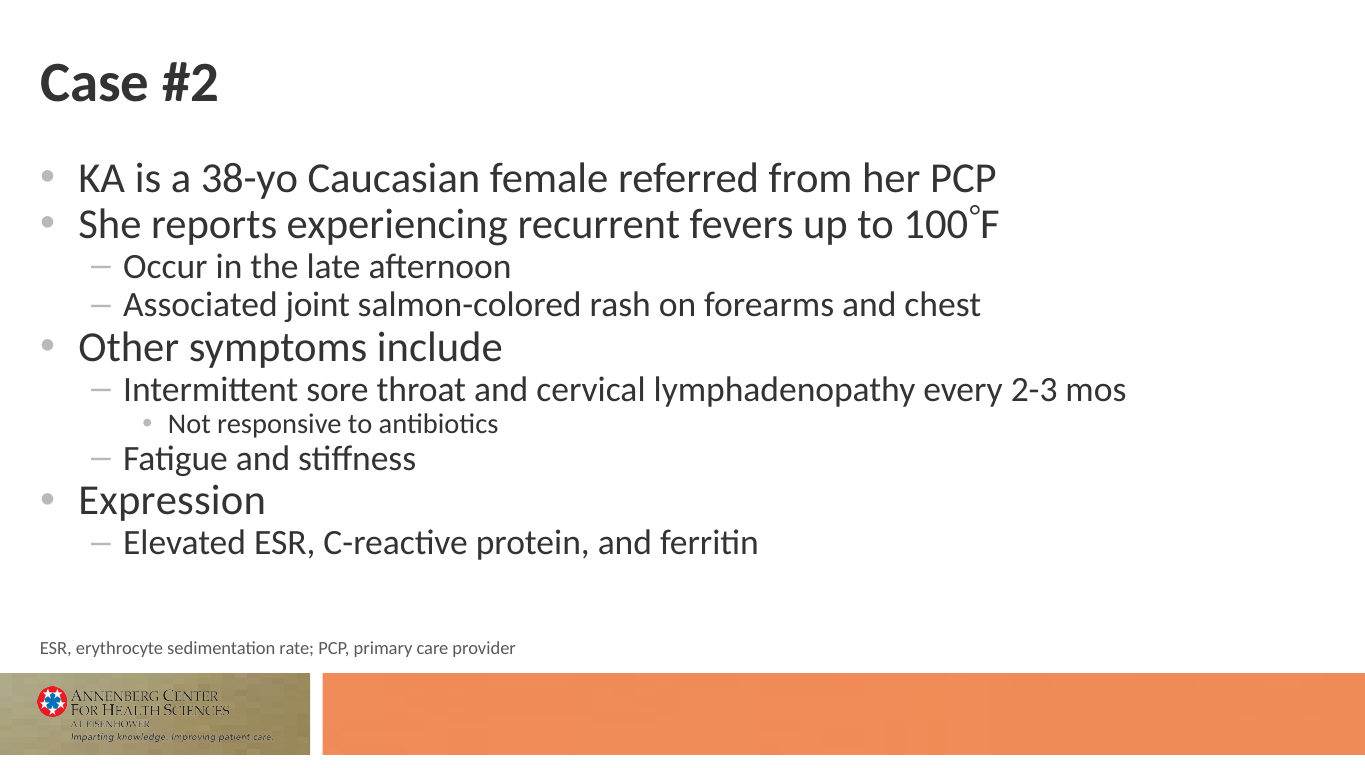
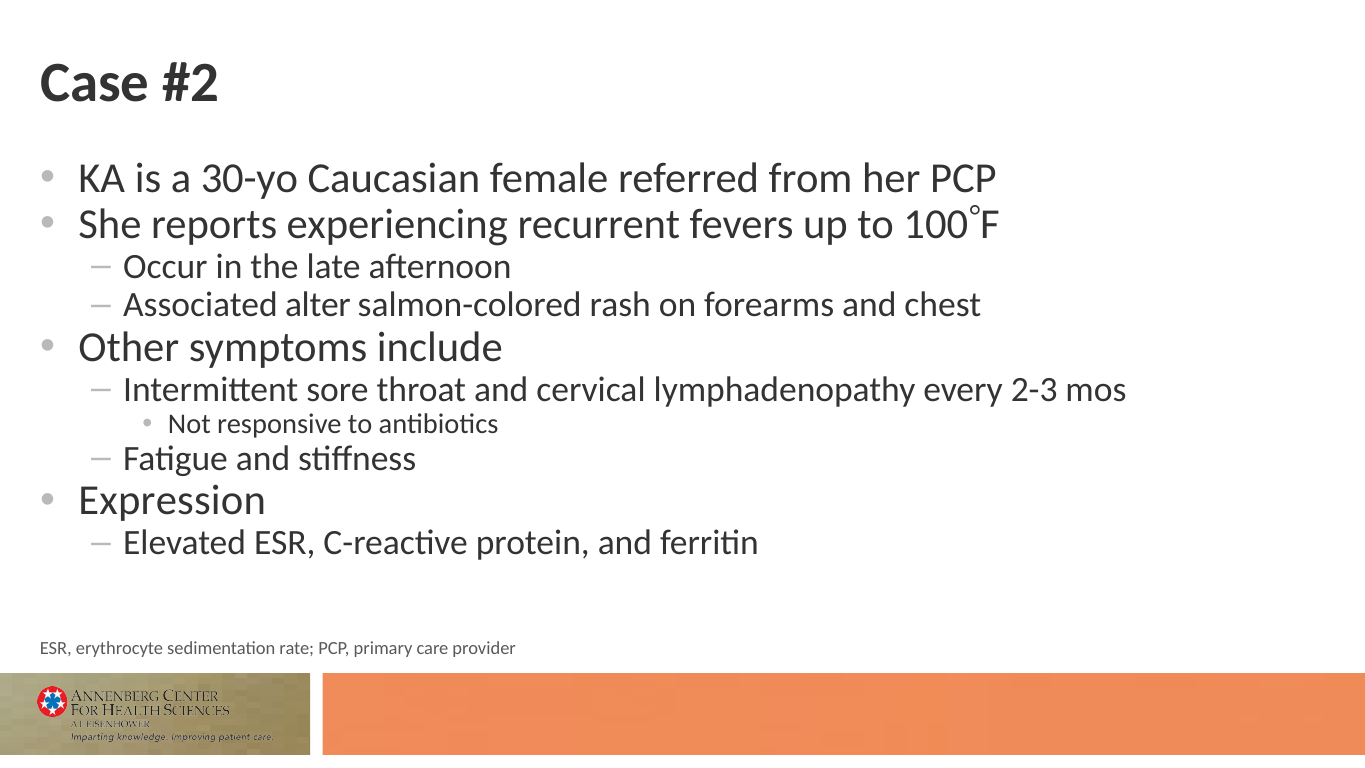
38-yo: 38-yo -> 30-yo
joint: joint -> alter
